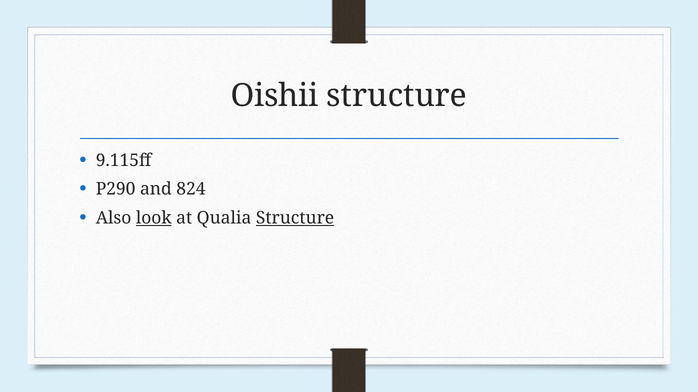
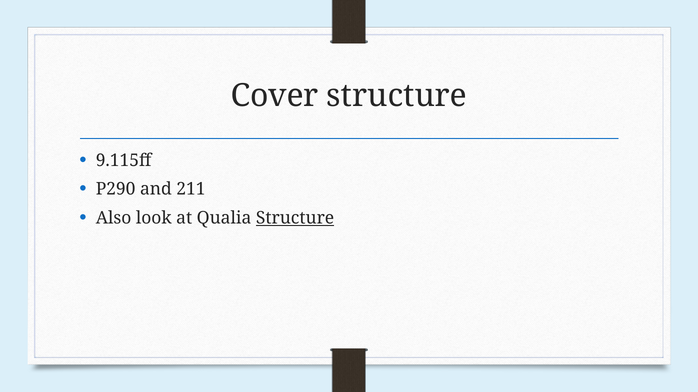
Oishii: Oishii -> Cover
824: 824 -> 211
look underline: present -> none
